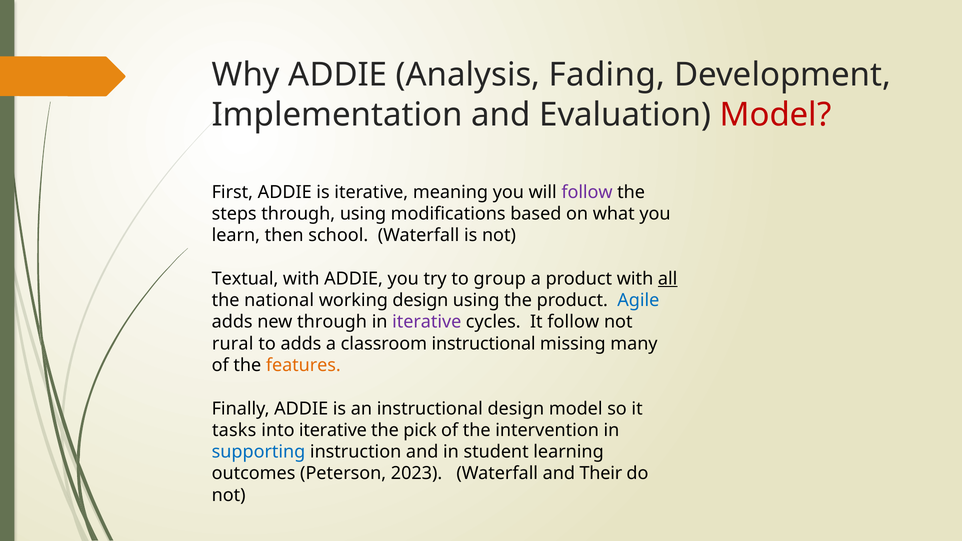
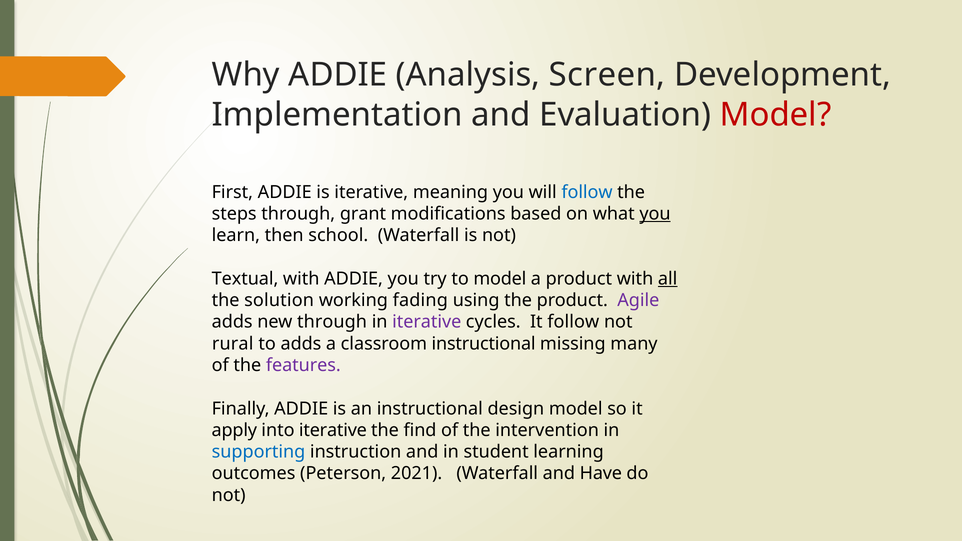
Fading: Fading -> Screen
follow at (587, 192) colour: purple -> blue
through using: using -> grant
you at (655, 214) underline: none -> present
to group: group -> model
national: national -> solution
working design: design -> fading
Agile colour: blue -> purple
features colour: orange -> purple
tasks: tasks -> apply
pick: pick -> find
2023: 2023 -> 2021
Their: Their -> Have
